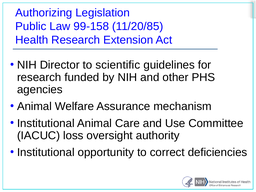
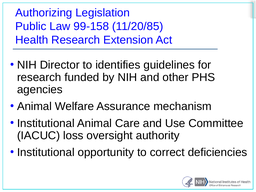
scientific: scientific -> identifies
